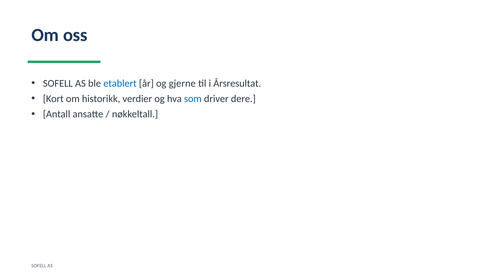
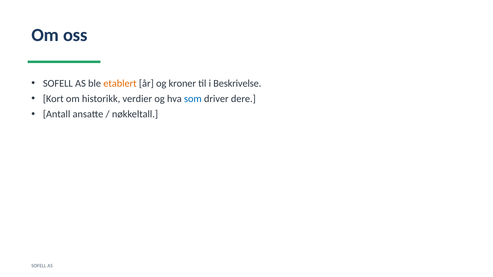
etablert colour: blue -> orange
gjerne: gjerne -> kroner
Årsresultat: Årsresultat -> Beskrivelse
